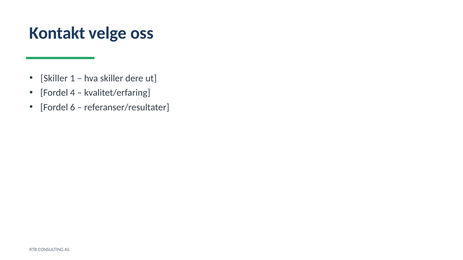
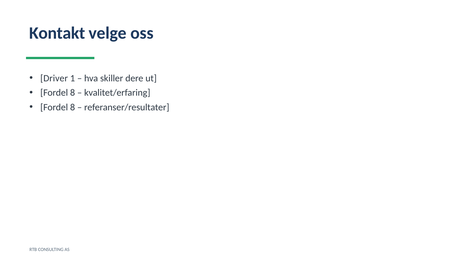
Skiller at (54, 78): Skiller -> Driver
4 at (73, 93): 4 -> 8
6 at (73, 107): 6 -> 8
